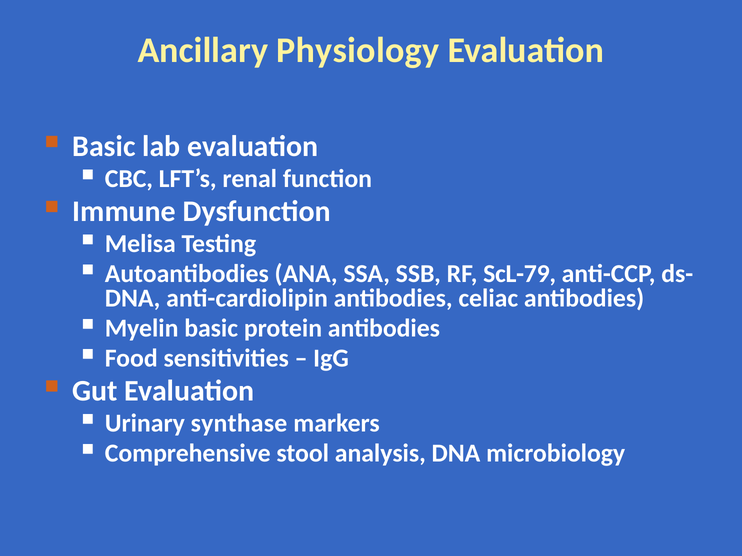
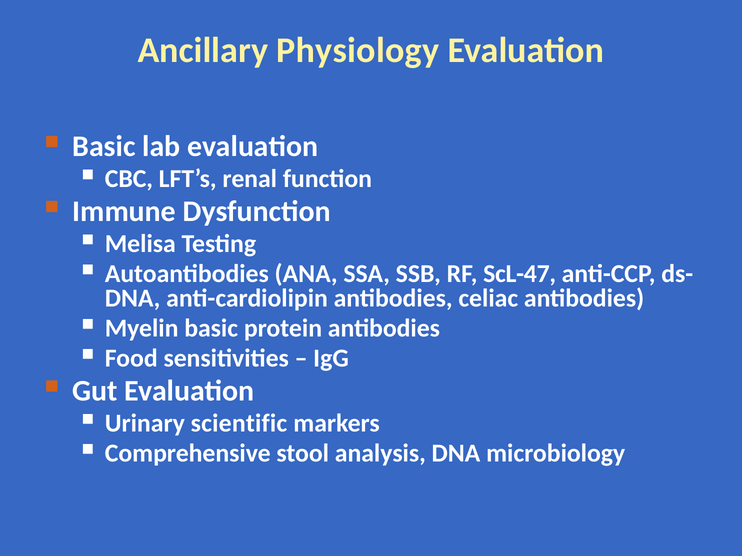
ScL-79: ScL-79 -> ScL-47
synthase: synthase -> scientific
